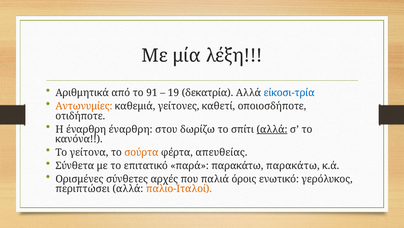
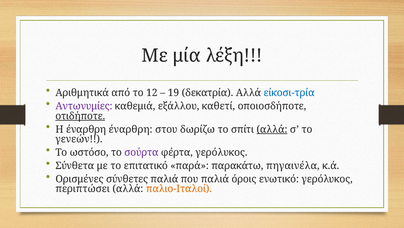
91: 91 -> 12
Αντωνυμίες colour: orange -> purple
γείτονες: γείτονες -> εξάλλου
οτιδήποτε underline: none -> present
κανόνα: κανόνα -> γενεών
γείτονα: γείτονα -> ωστόσο
σούρτα colour: orange -> purple
φέρτα απευθείας: απευθείας -> γερόλυκος
παρακάτω παρακάτω: παρακάτω -> πηγαινέλα
σύνθετες αρχές: αρχές -> παλιά
